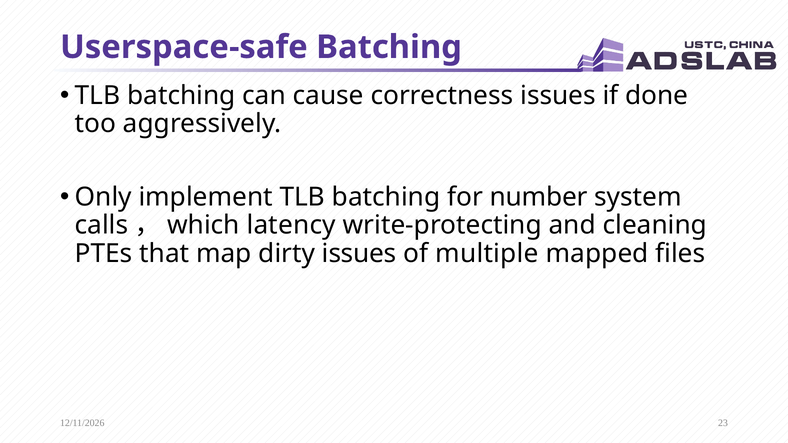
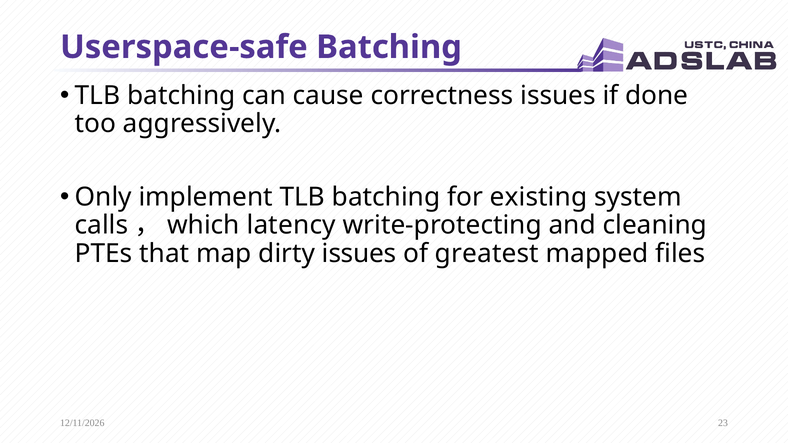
number: number -> existing
multiple: multiple -> greatest
